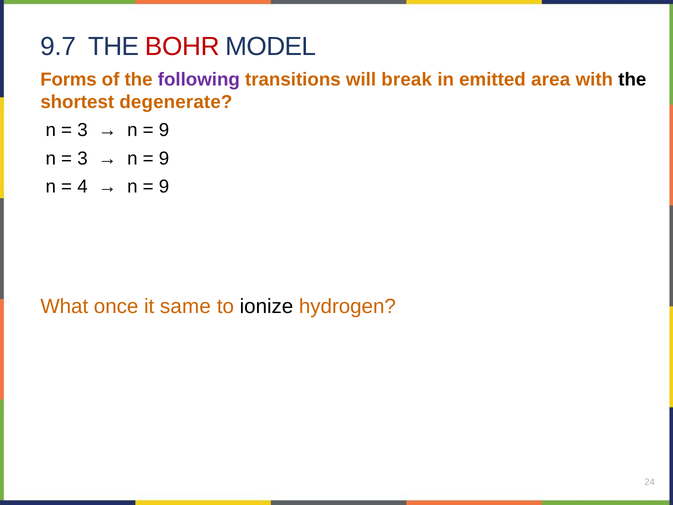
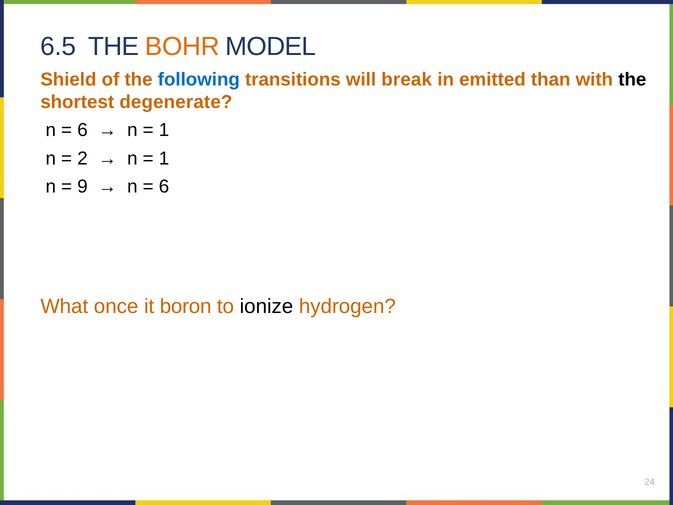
9.7: 9.7 -> 6.5
BOHR colour: red -> orange
Forms: Forms -> Shield
following colour: purple -> blue
area: area -> than
3 at (82, 130): 3 -> 6
9 at (164, 130): 9 -> 1
3 at (82, 158): 3 -> 2
9 at (164, 158): 9 -> 1
4: 4 -> 9
9 at (164, 186): 9 -> 6
same: same -> boron
